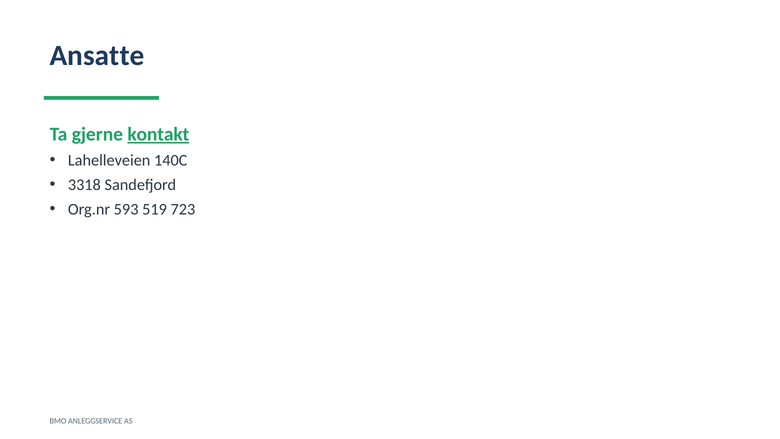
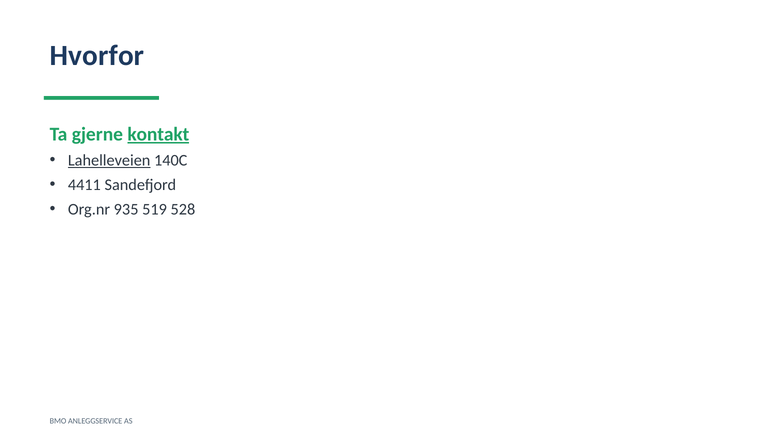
Ansatte: Ansatte -> Hvorfor
Lahelleveien underline: none -> present
3318: 3318 -> 4411
593: 593 -> 935
723: 723 -> 528
